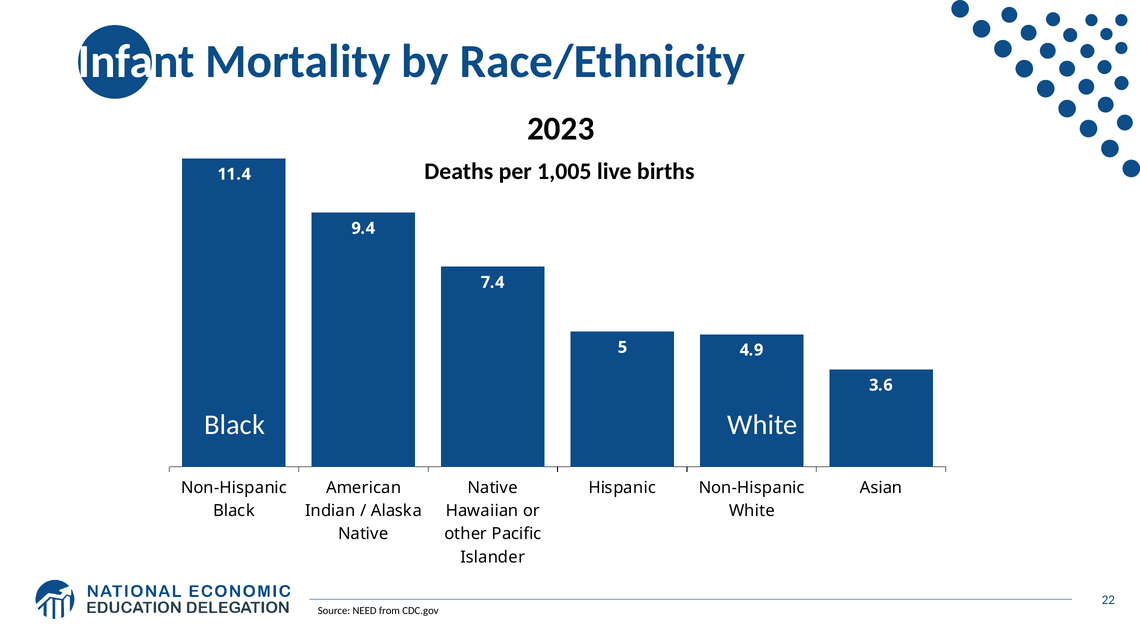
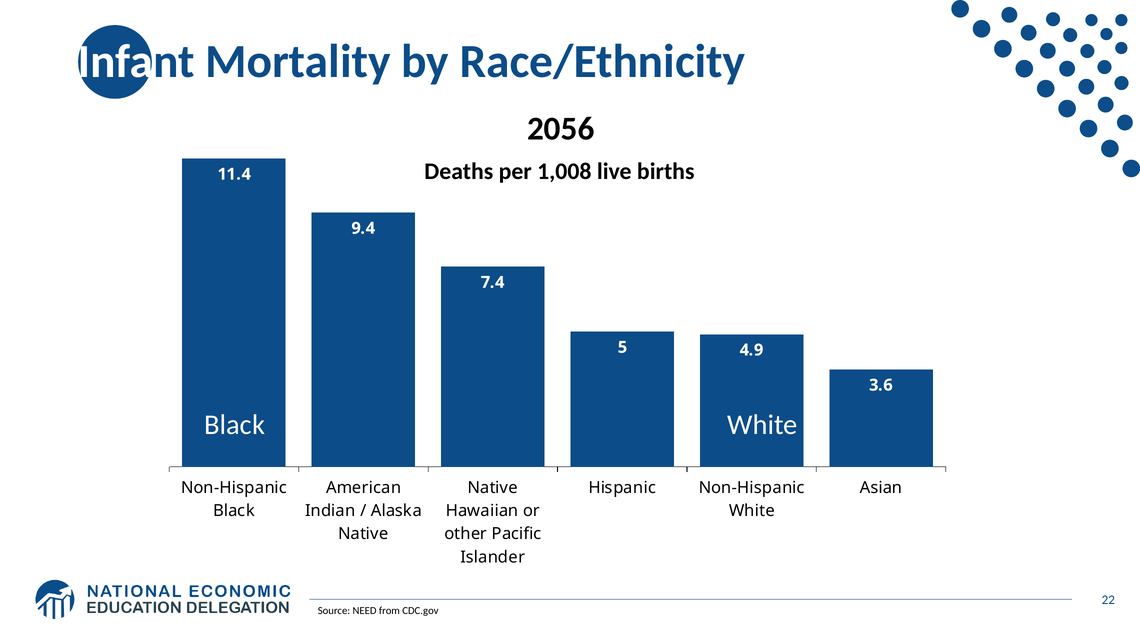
2023: 2023 -> 2056
1,005: 1,005 -> 1,008
